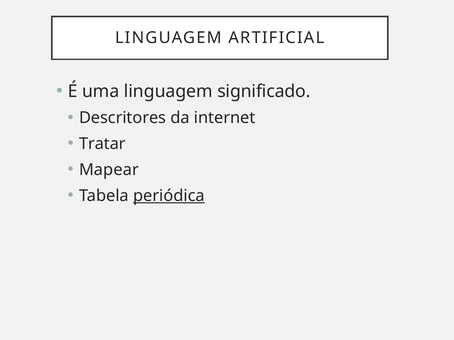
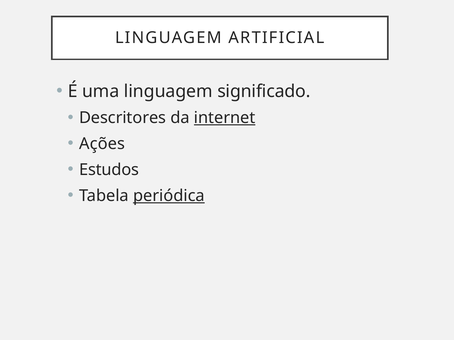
internet underline: none -> present
Tratar: Tratar -> Ações
Mapear: Mapear -> Estudos
